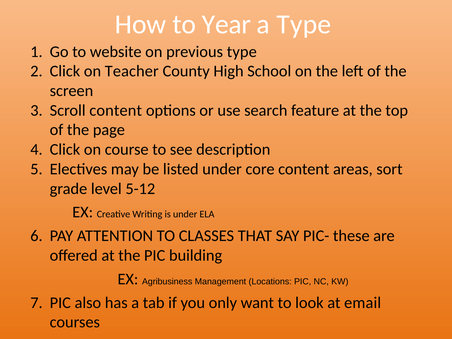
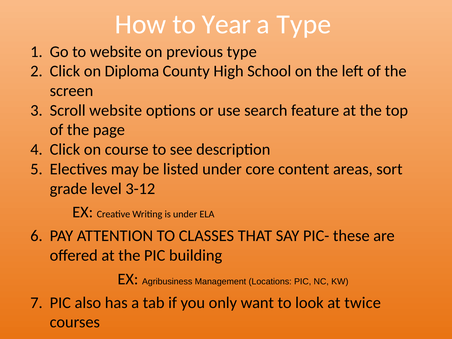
Teacher: Teacher -> Diploma
Scroll content: content -> website
5-12: 5-12 -> 3-12
email: email -> twice
